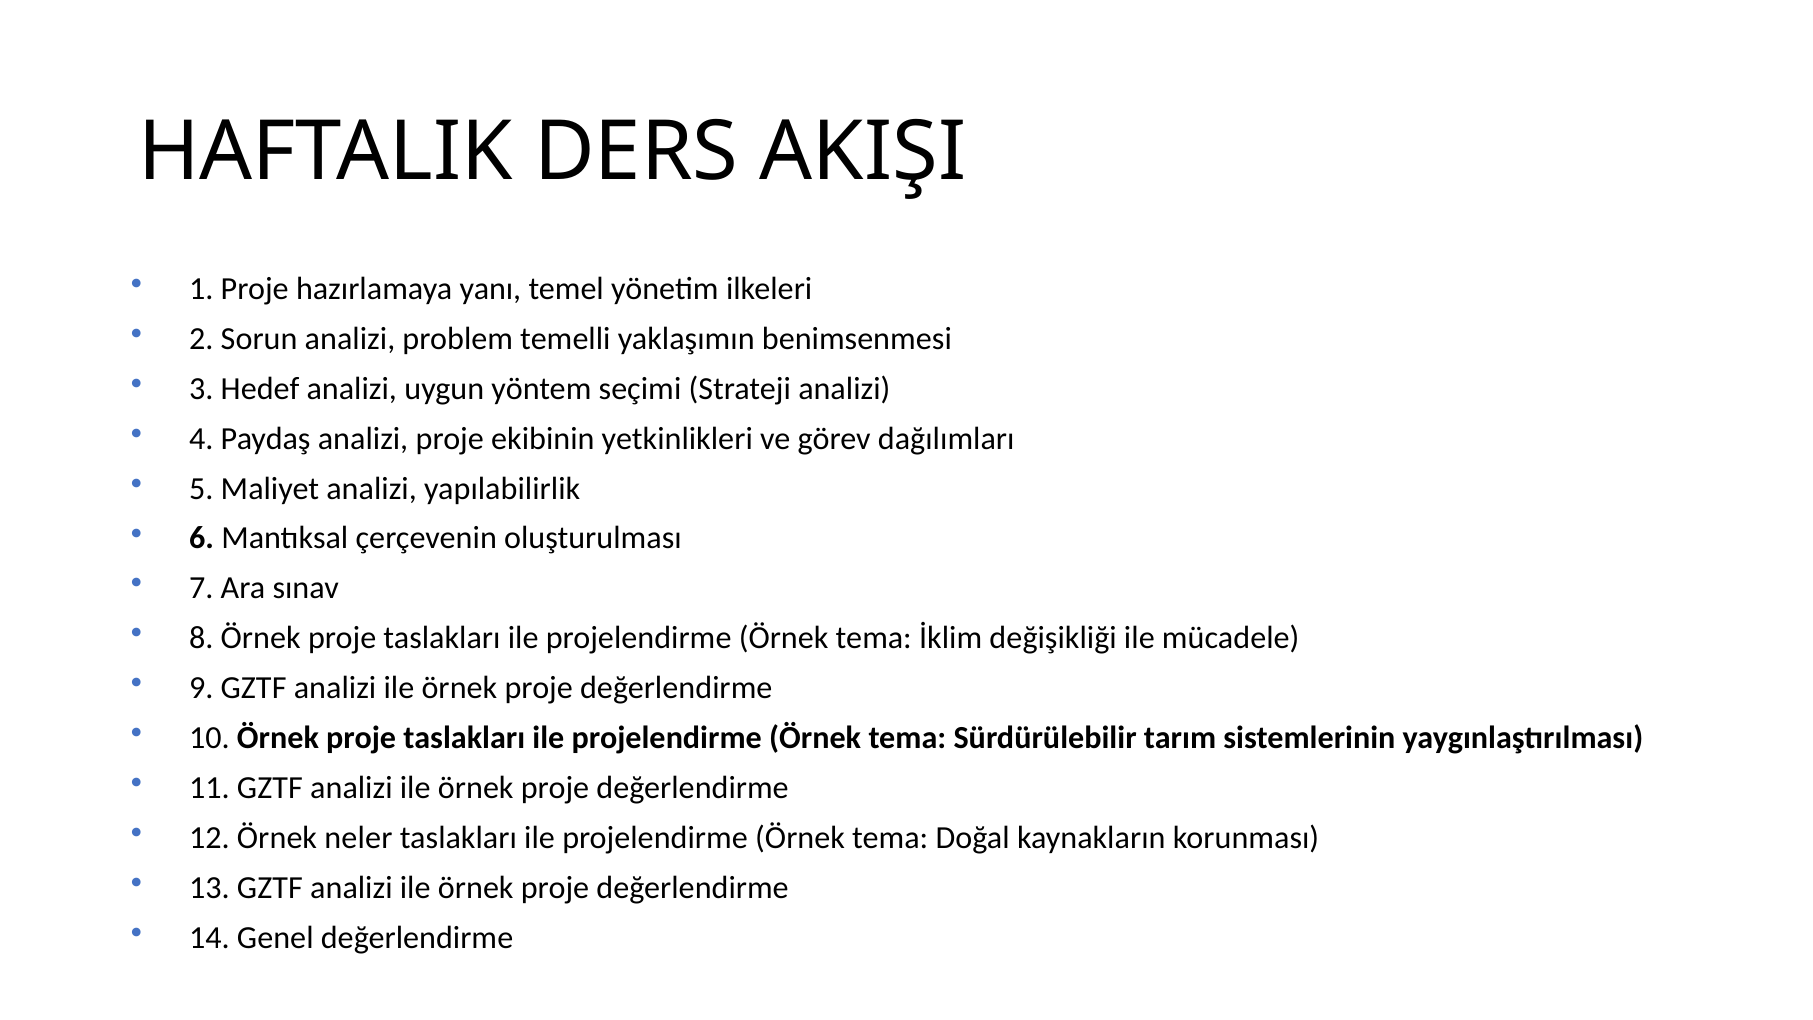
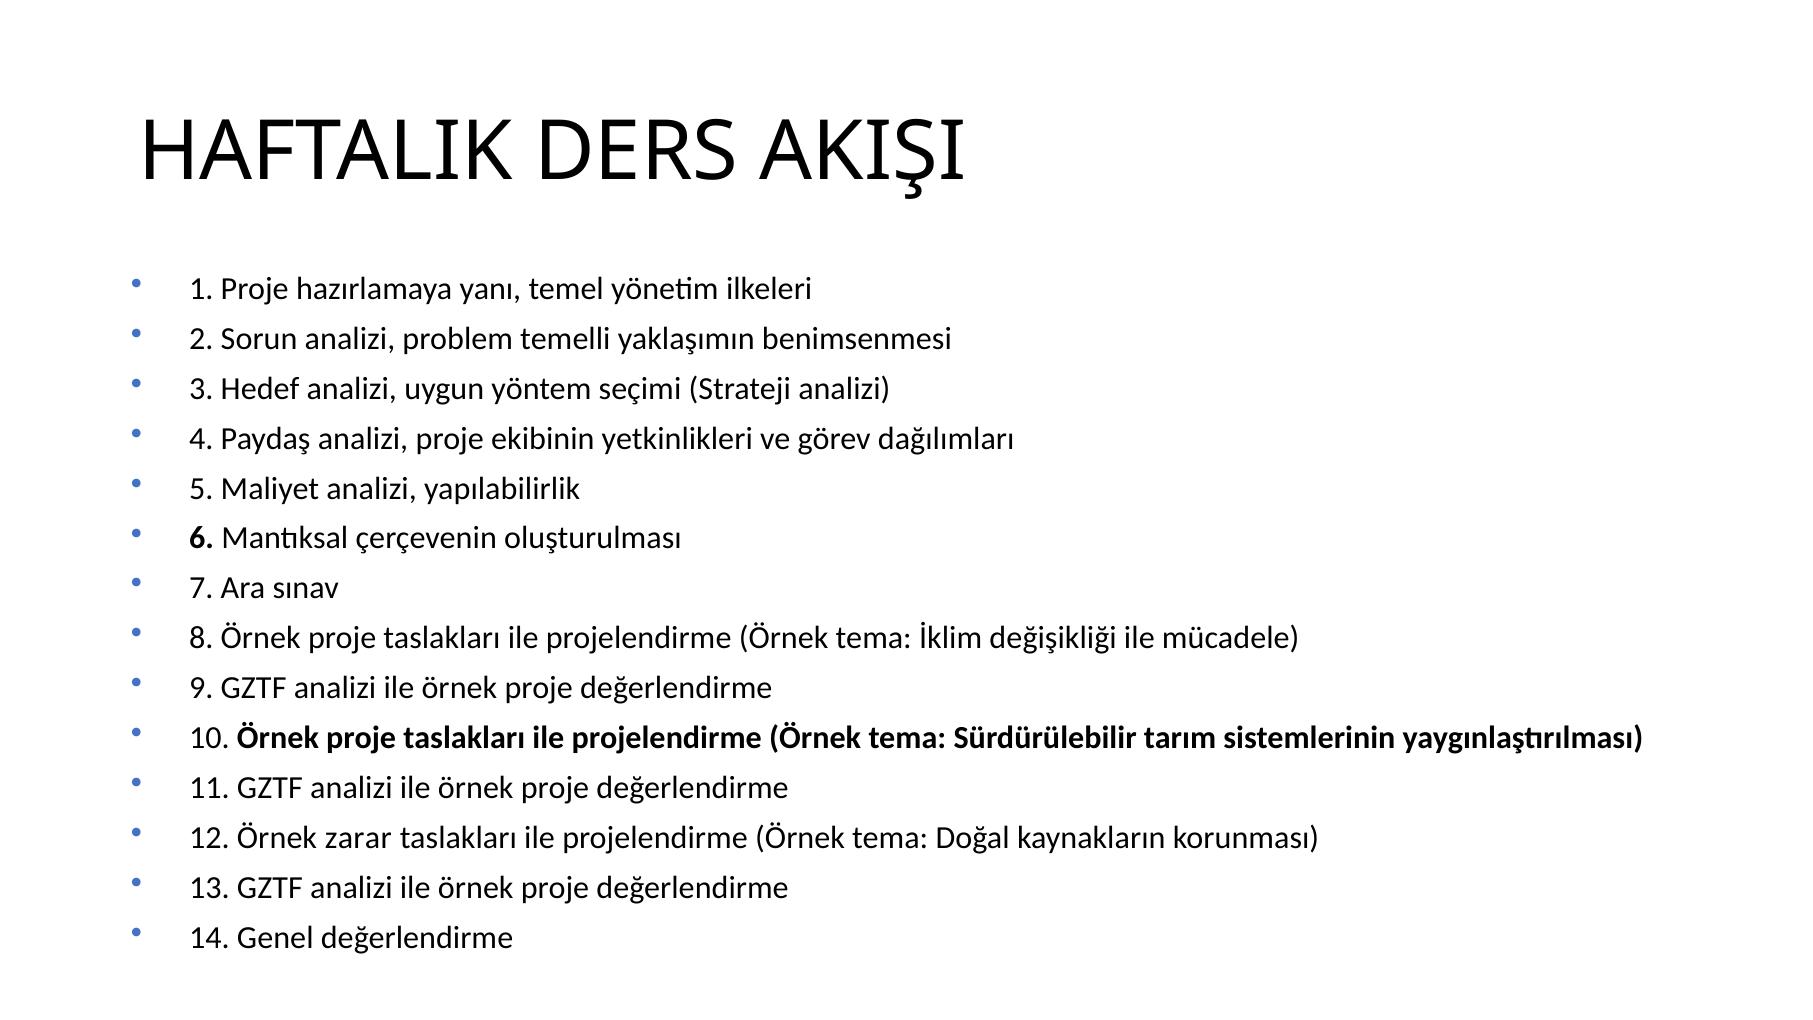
neler: neler -> zarar
